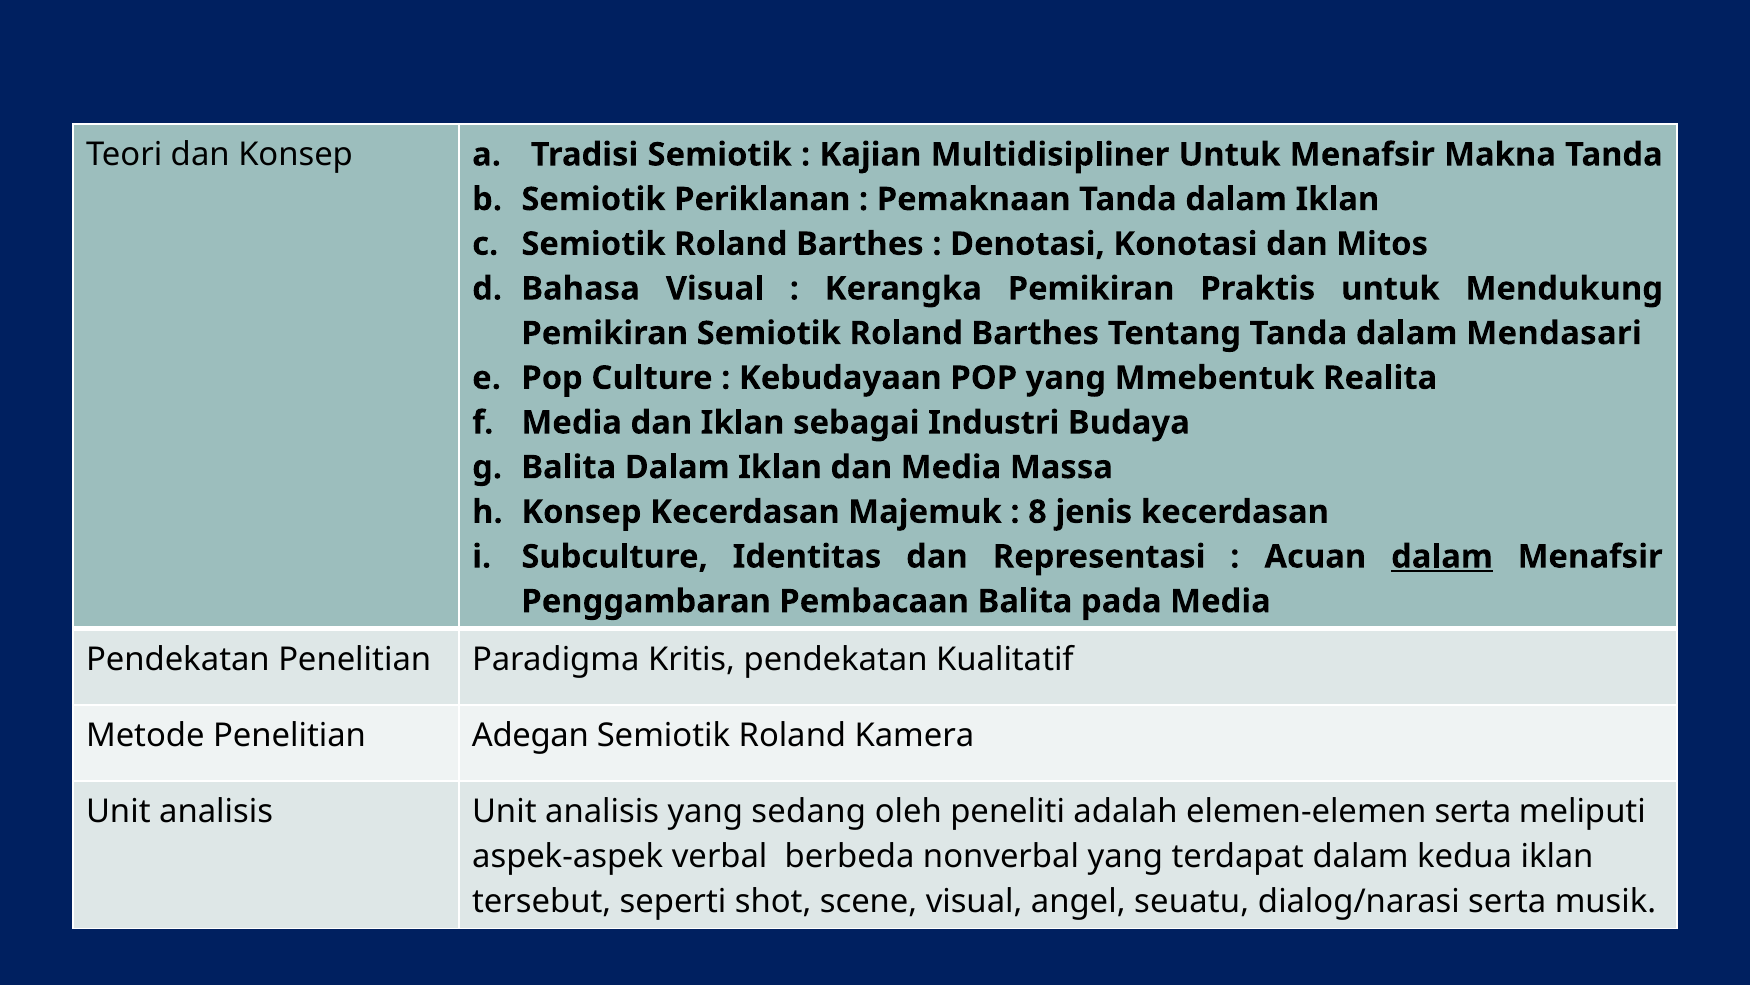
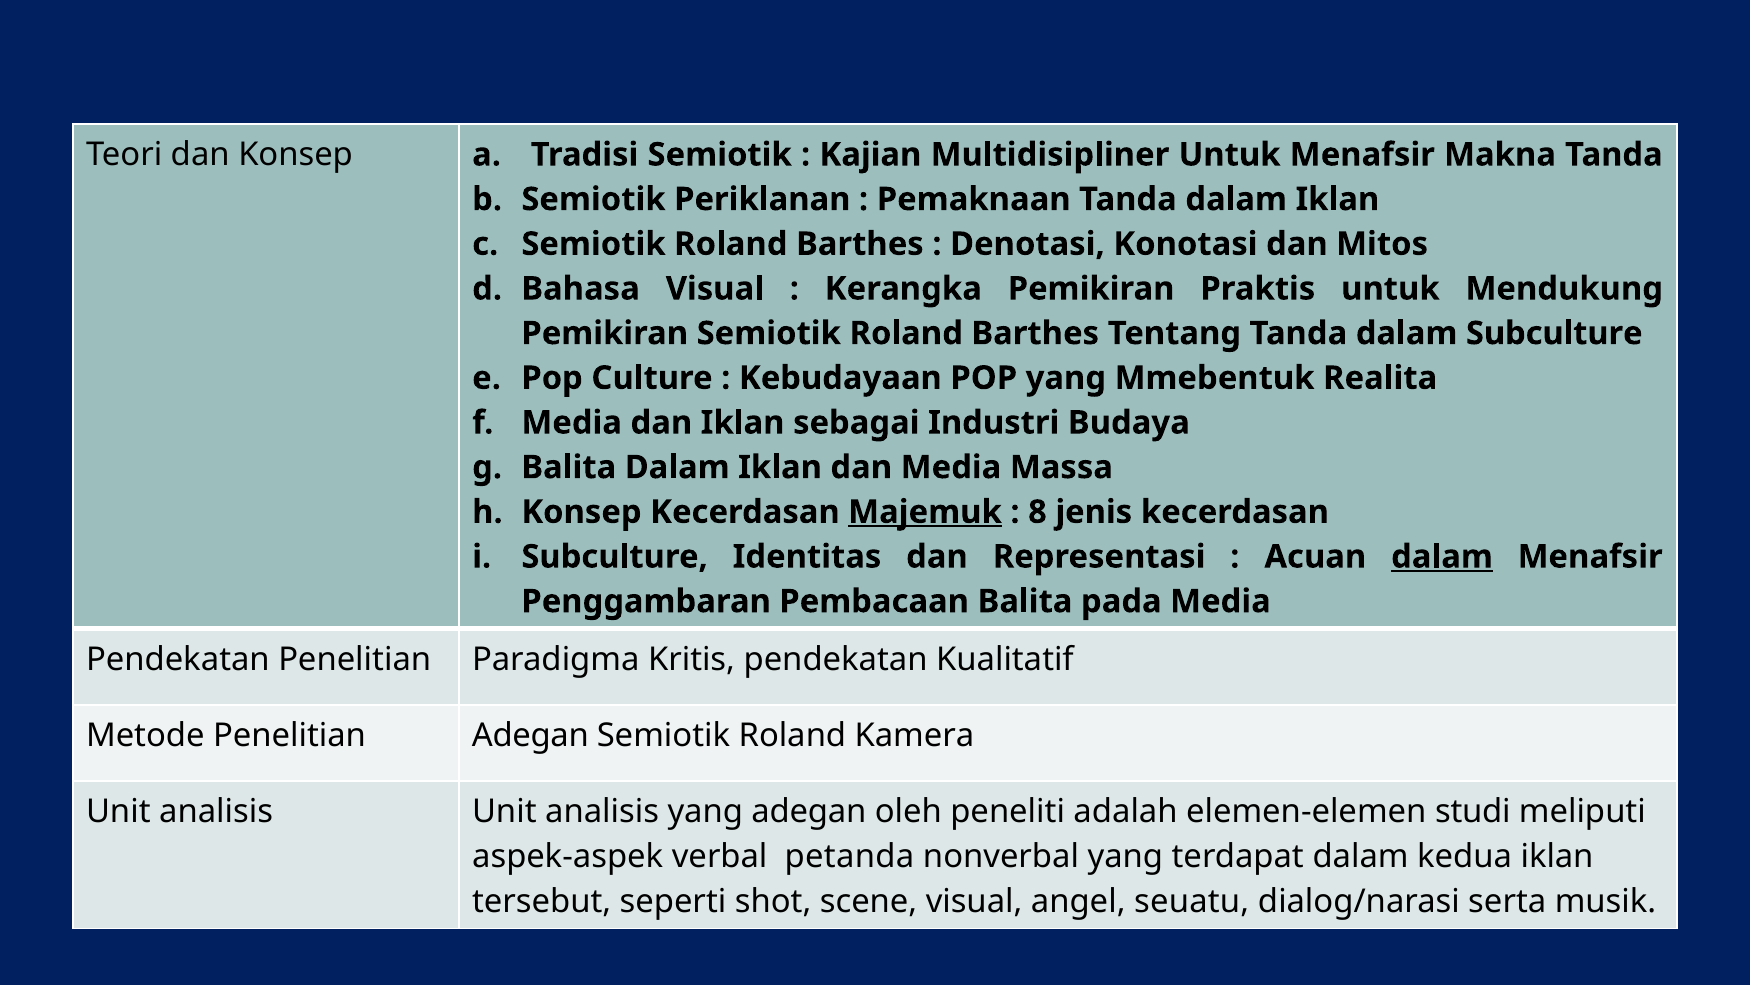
dalam Mendasari: Mendasari -> Subculture
Majemuk underline: none -> present
yang sedang: sedang -> adegan
elemen-elemen serta: serta -> studi
berbeda: berbeda -> petanda
